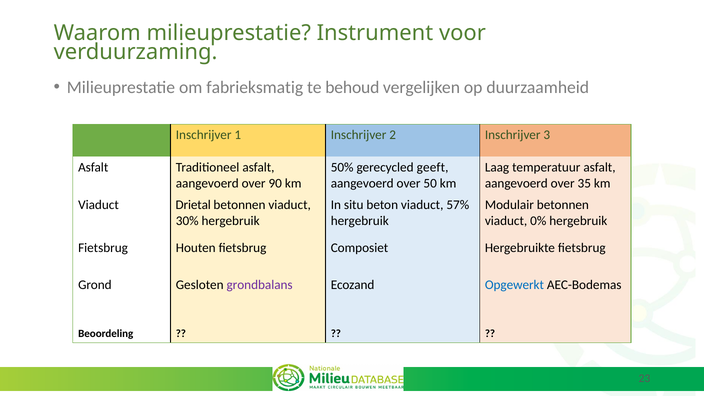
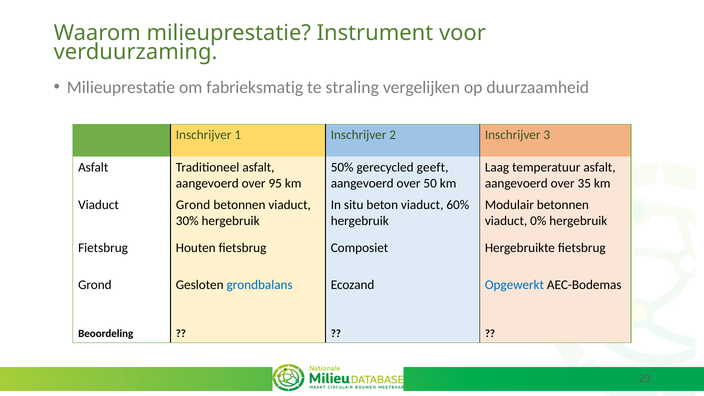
behoud: behoud -> straling
90: 90 -> 95
Viaduct Drietal: Drietal -> Grond
57%: 57% -> 60%
grondbalans colour: purple -> blue
